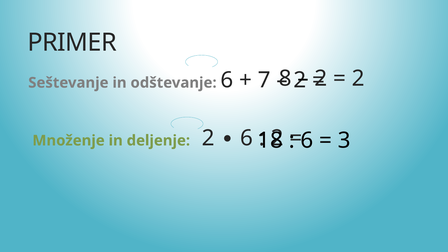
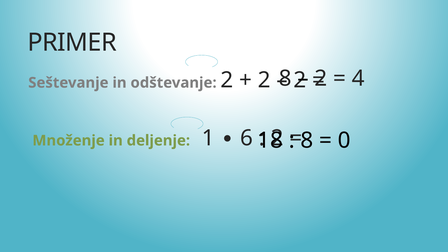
2 at (358, 78): 2 -> 4
odštevanje 6: 6 -> 2
7 at (264, 80): 7 -> 2
6 at (307, 140): 6 -> 8
3: 3 -> 0
deljenje 2: 2 -> 1
